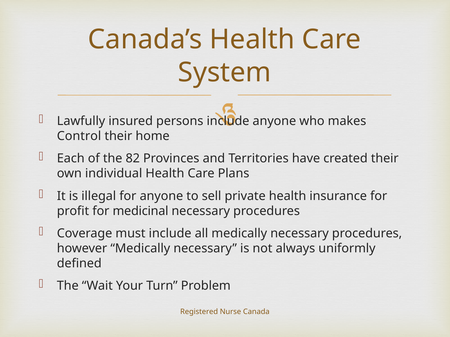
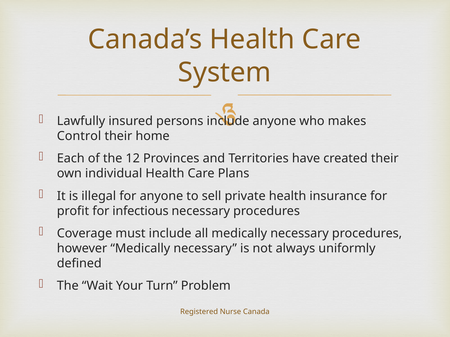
82: 82 -> 12
medicinal: medicinal -> infectious
